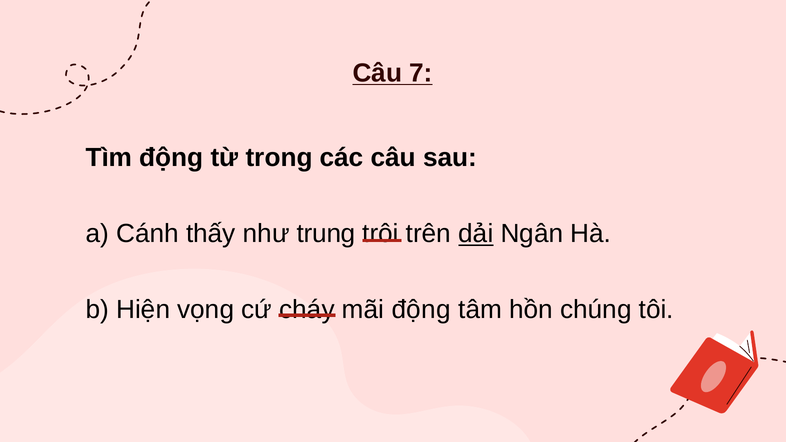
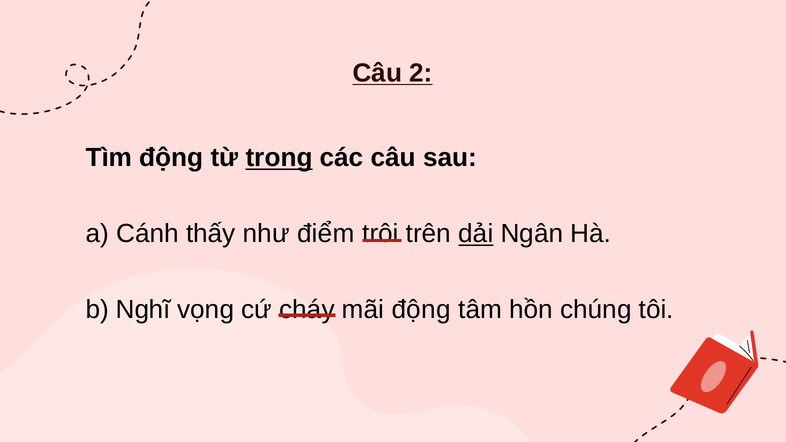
7: 7 -> 2
trong underline: none -> present
trung: trung -> điểm
Hiện: Hiện -> Nghĩ
